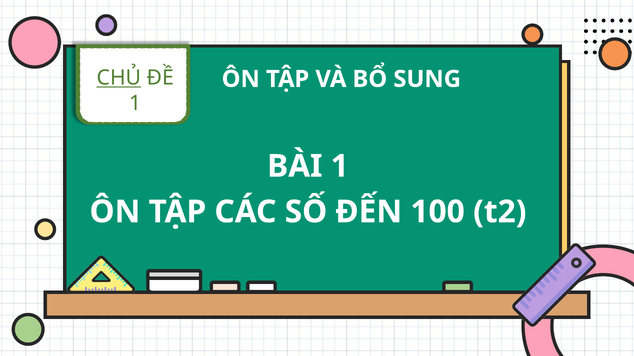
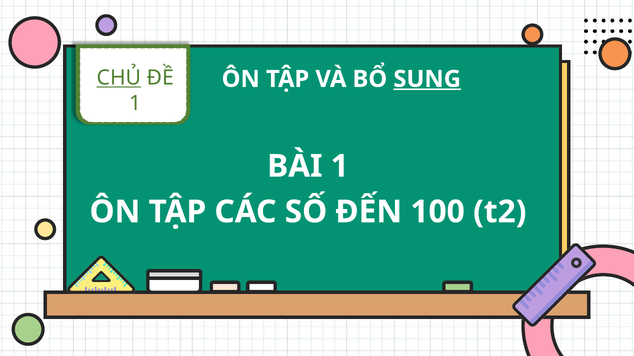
SUNG underline: none -> present
